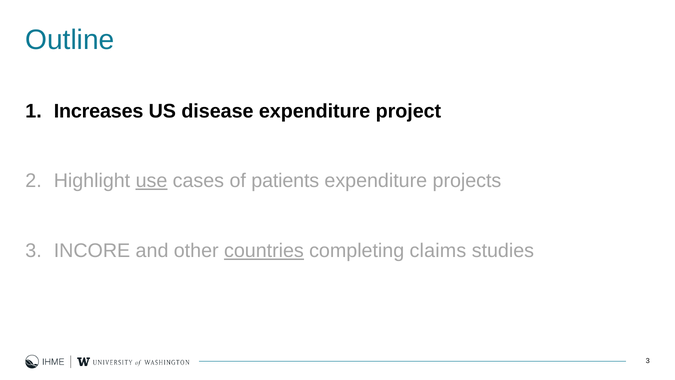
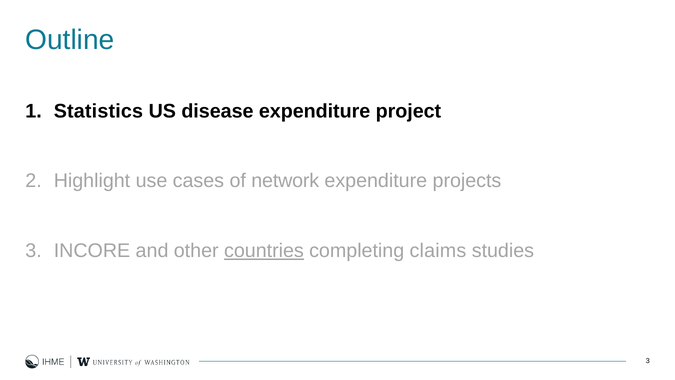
Increases: Increases -> Statistics
use underline: present -> none
patients: patients -> network
